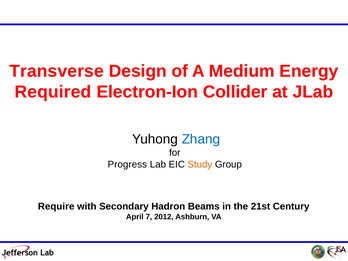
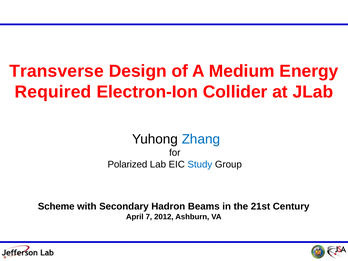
Progress: Progress -> Polarized
Study colour: orange -> blue
Require: Require -> Scheme
